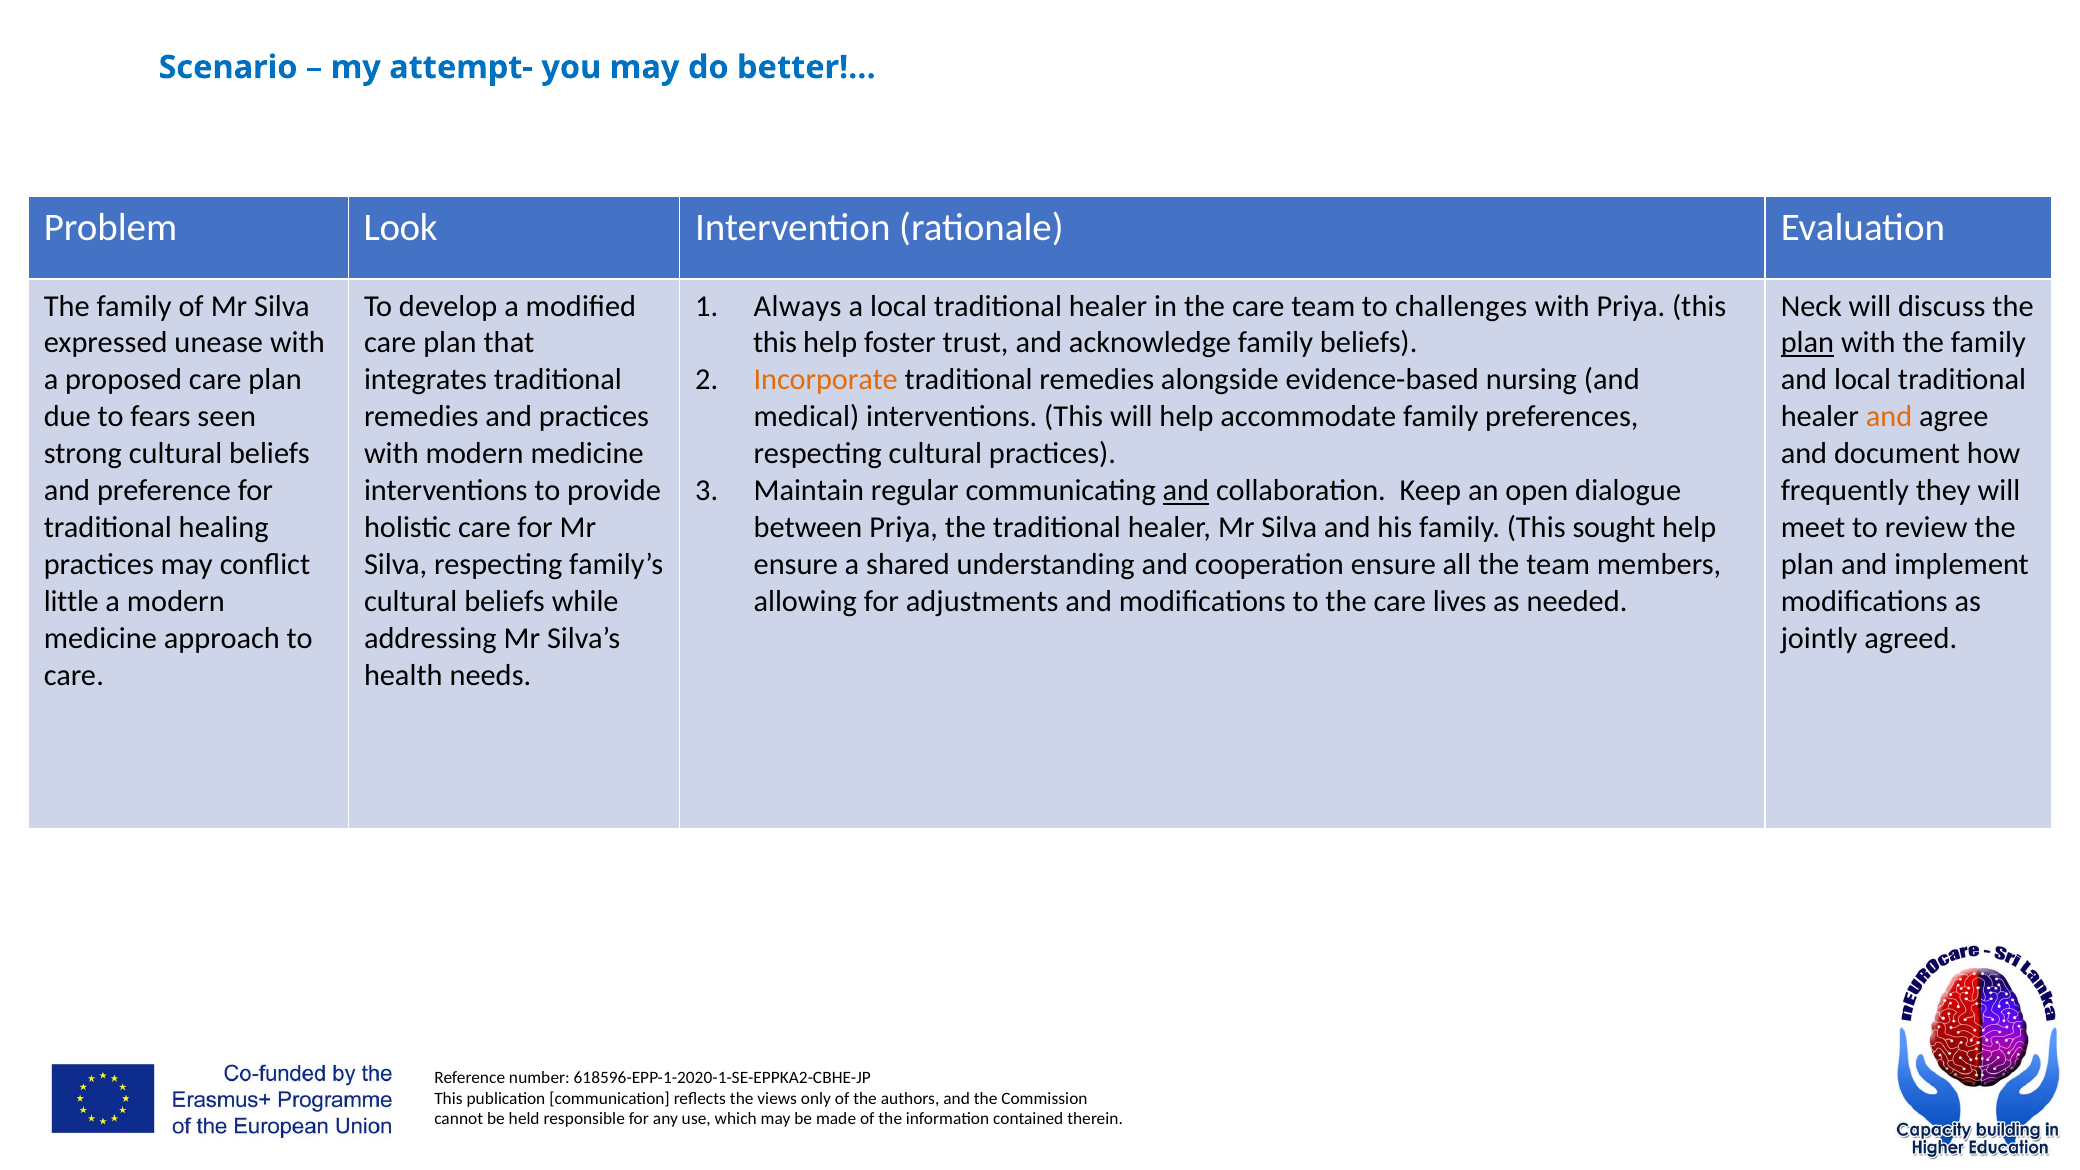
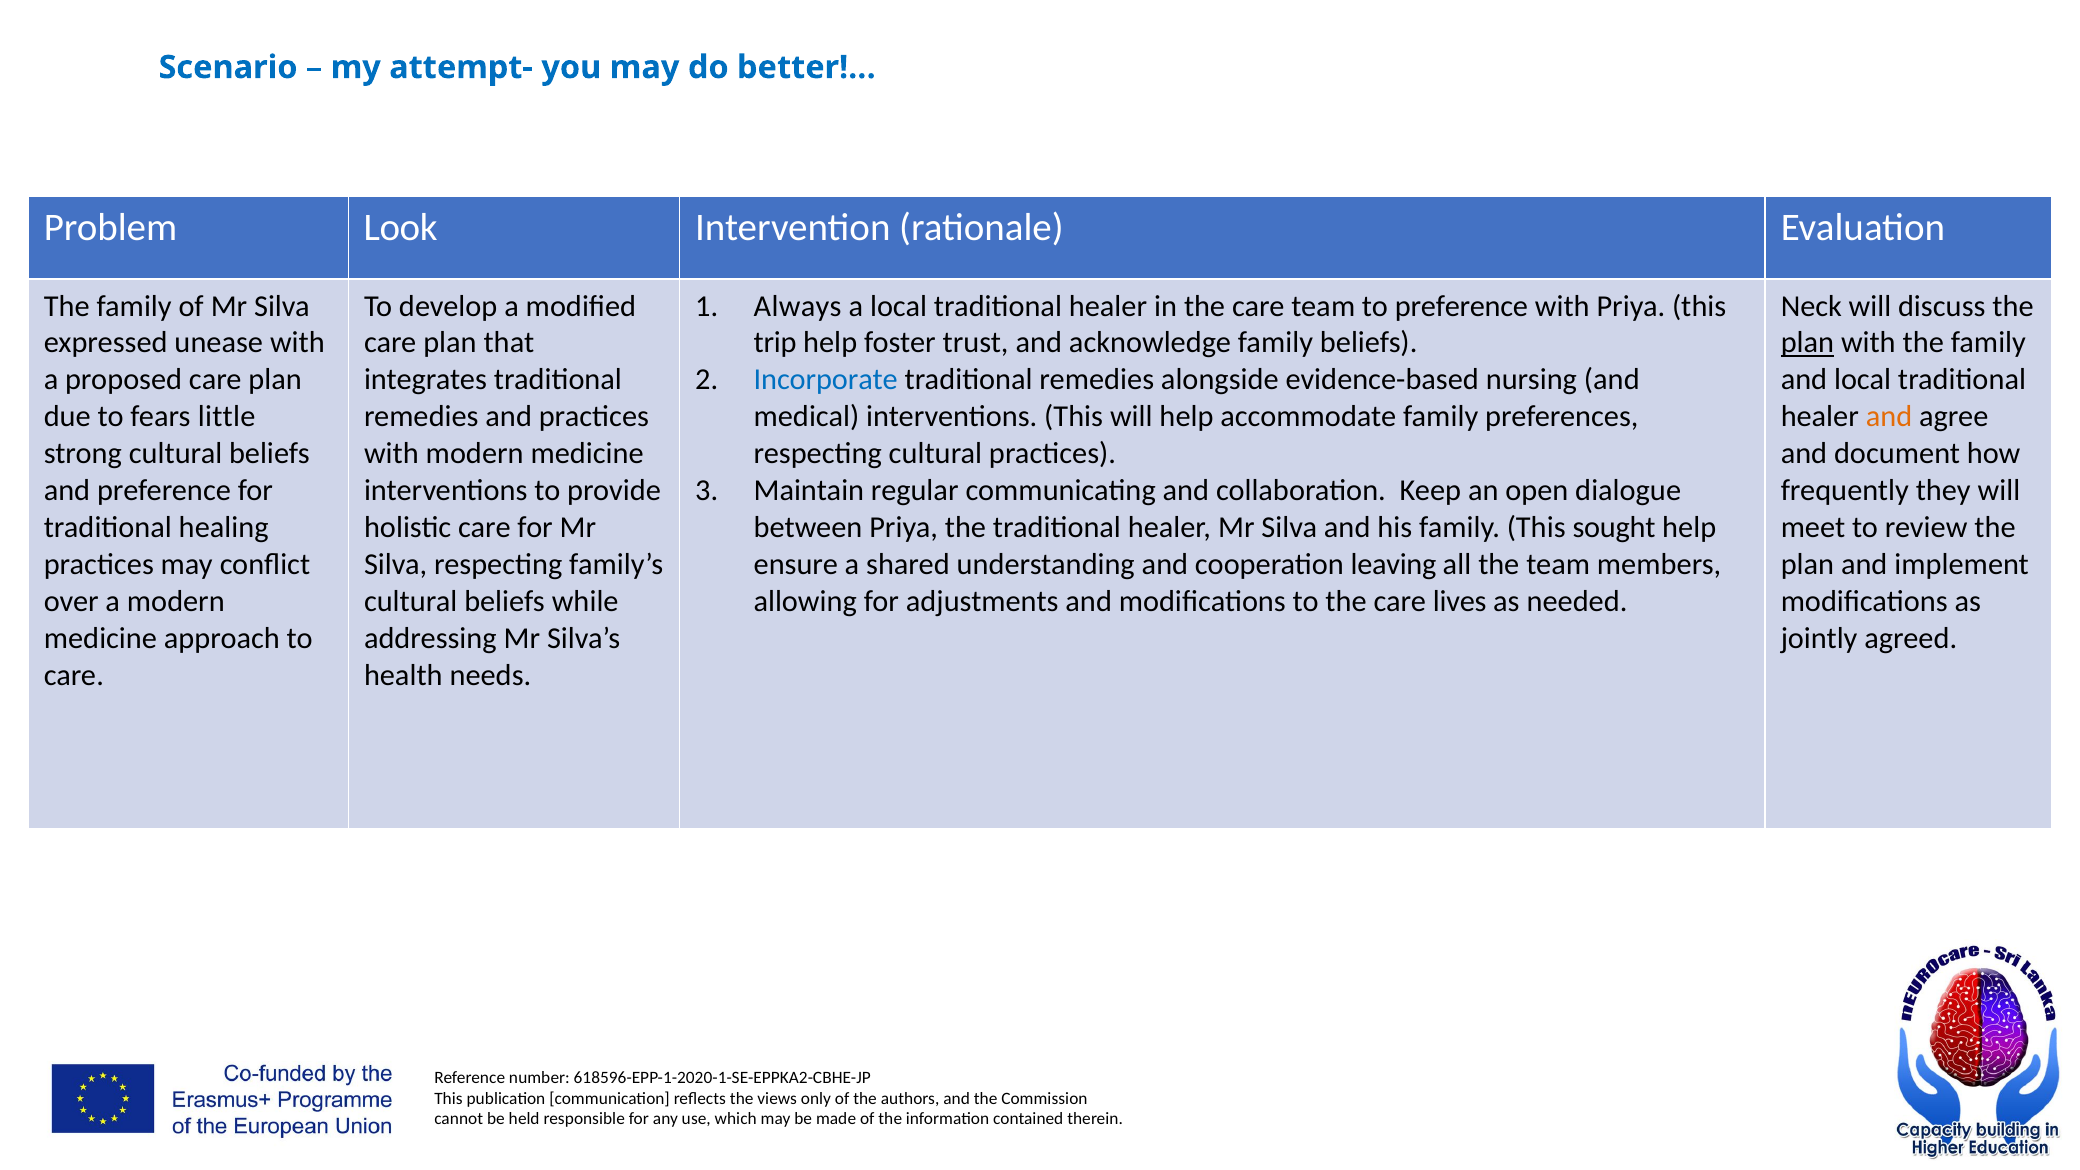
to challenges: challenges -> preference
this at (775, 343): this -> trip
Incorporate colour: orange -> blue
seen: seen -> little
and at (1186, 491) underline: present -> none
cooperation ensure: ensure -> leaving
little: little -> over
